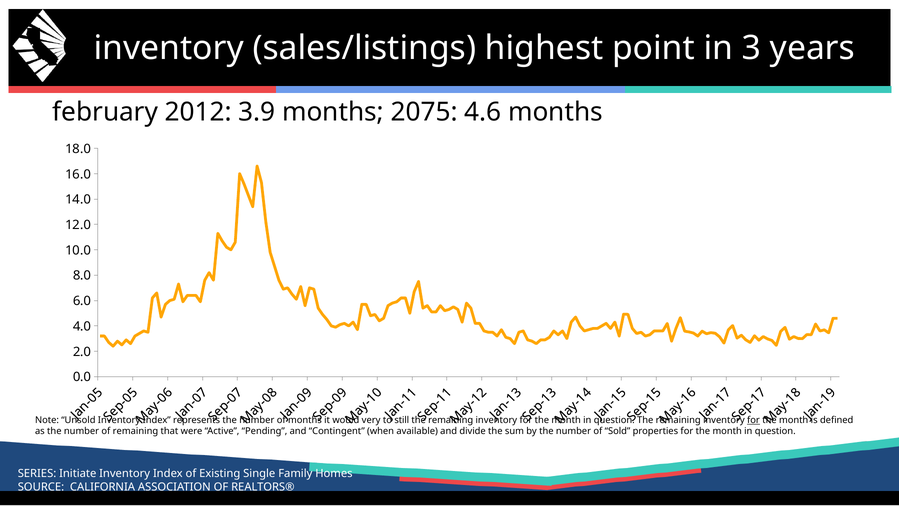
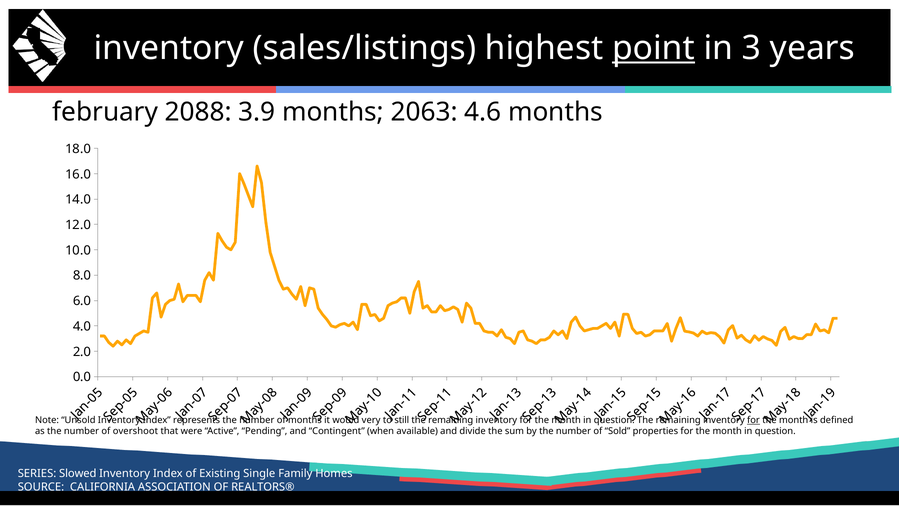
point underline: none -> present
2012: 2012 -> 2088
2075: 2075 -> 2063
of remaining: remaining -> overshoot
Initiate: Initiate -> Slowed
